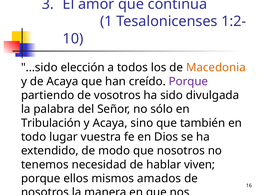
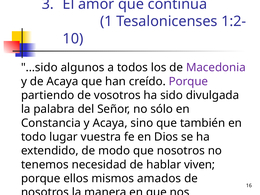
elección: elección -> algunos
Macedonia colour: orange -> purple
Tribulación: Tribulación -> Constancia
